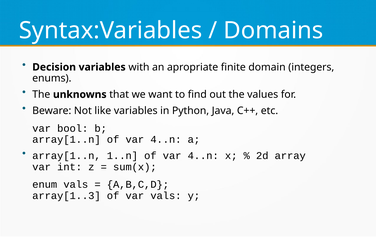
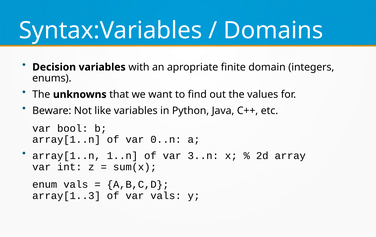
array[1..n of var 4..n: 4..n -> 0..n
1..n of var 4..n: 4..n -> 3..n
